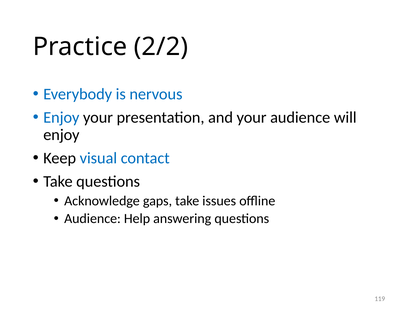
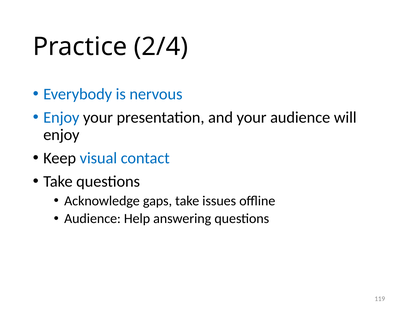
2/2: 2/2 -> 2/4
